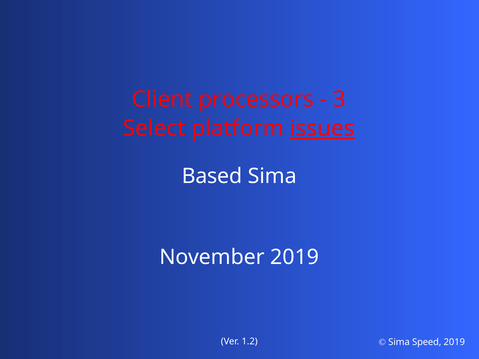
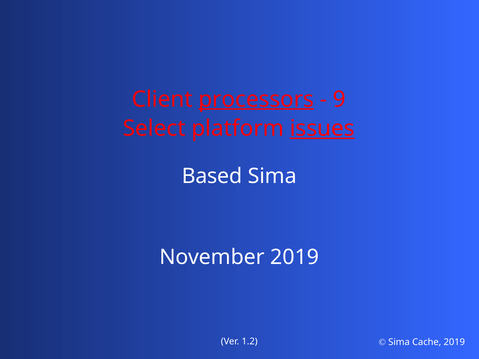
processors underline: none -> present
3: 3 -> 9
Speed: Speed -> Cache
